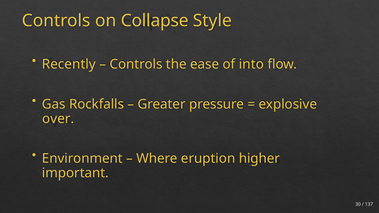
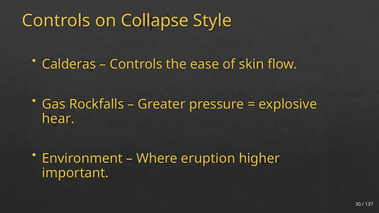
Recently: Recently -> Calderas
into: into -> skin
over: over -> hear
